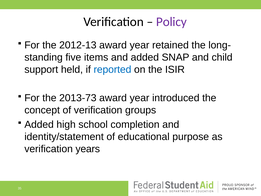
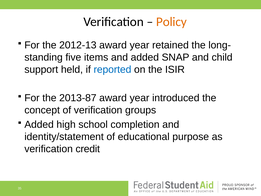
Policy colour: purple -> orange
2013-73: 2013-73 -> 2013-87
years: years -> credit
